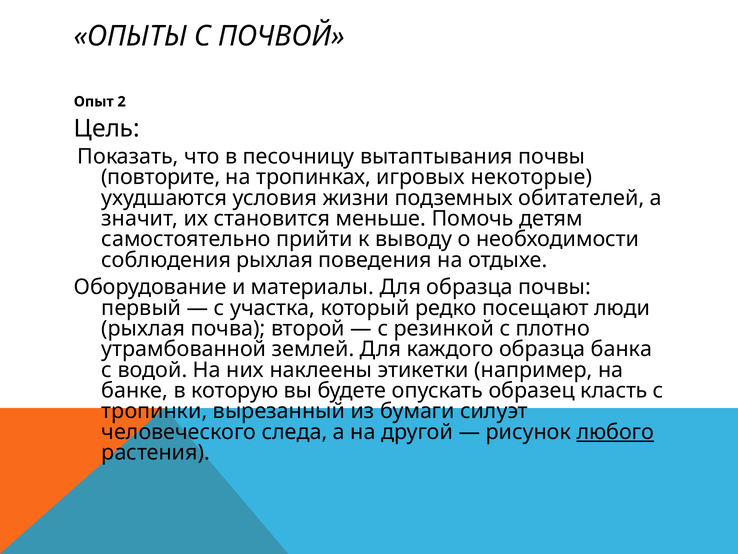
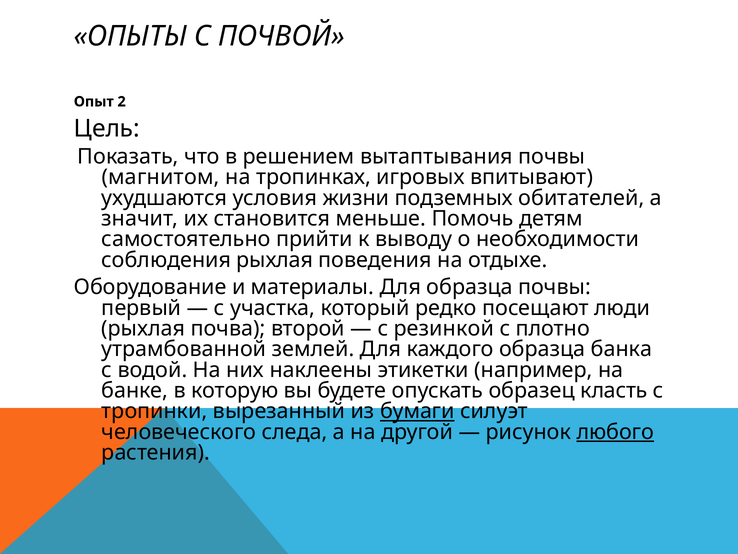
песочницу: песочницу -> решением
повторите: повторите -> магнитом
некоторые: некоторые -> впитывают
бумаги underline: none -> present
